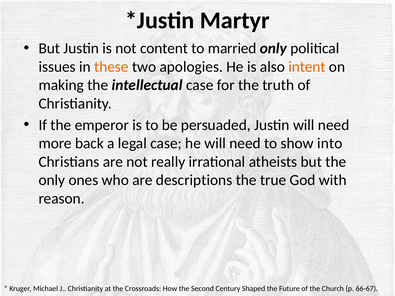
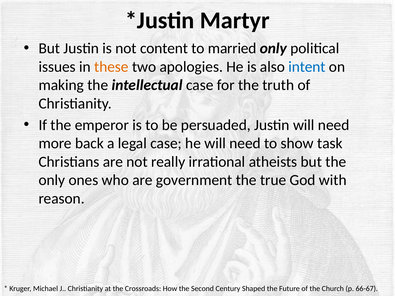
intent colour: orange -> blue
into: into -> task
descriptions: descriptions -> government
